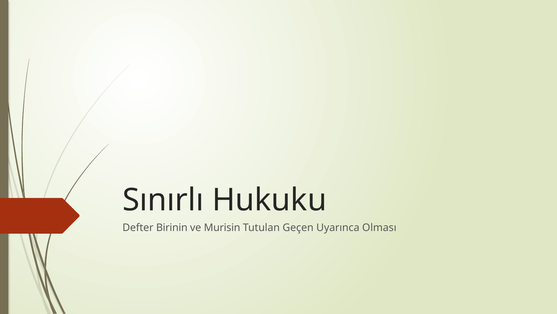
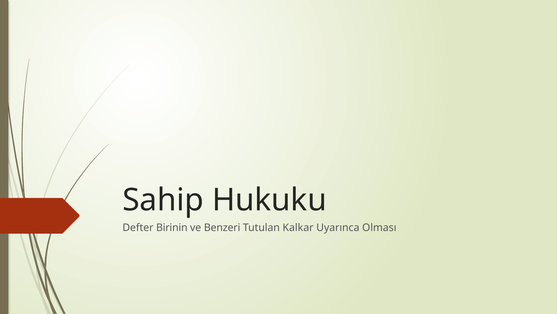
Sınırlı: Sınırlı -> Sahip
Murisin: Murisin -> Benzeri
Geçen: Geçen -> Kalkar
